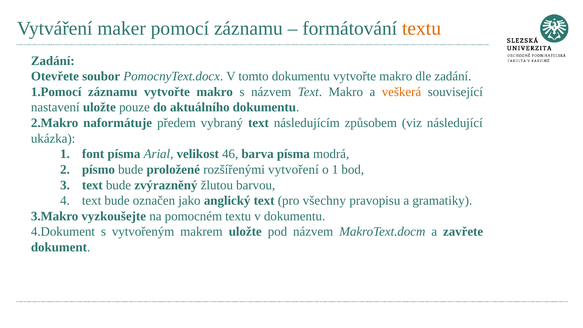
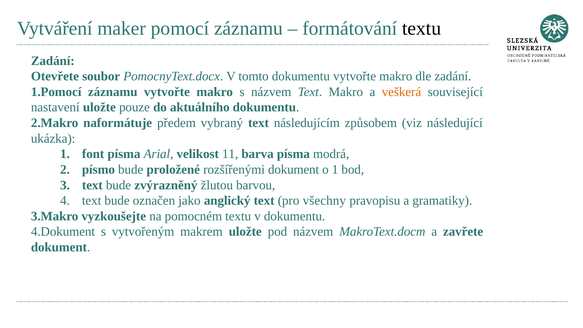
textu at (422, 28) colour: orange -> black
46: 46 -> 11
rozšířenými vytvoření: vytvoření -> dokument
